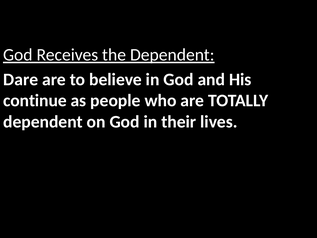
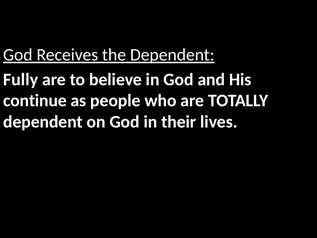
Dare: Dare -> Fully
